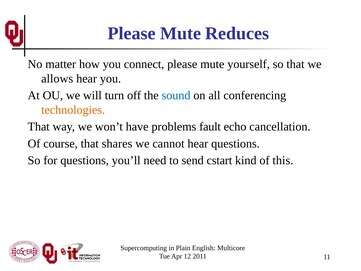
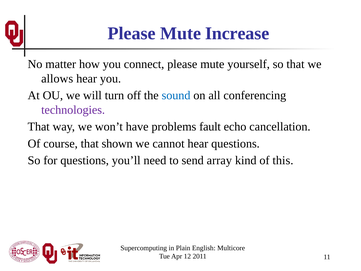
Reduces: Reduces -> Increase
technologies colour: orange -> purple
shares: shares -> shown
cstart: cstart -> array
